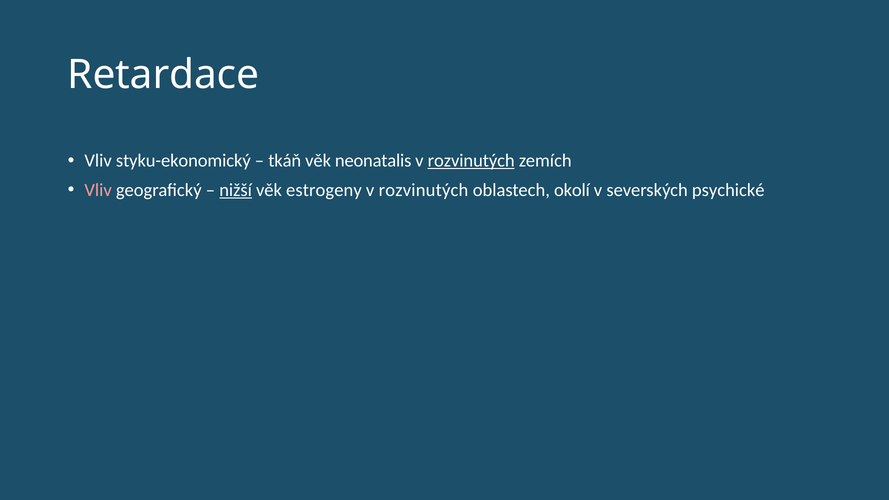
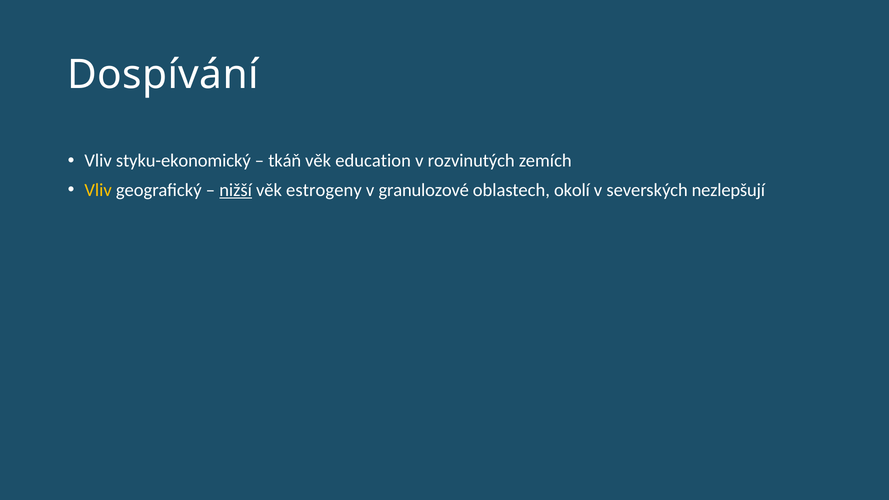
Retardace: Retardace -> Dospívání
neonatalis: neonatalis -> education
rozvinutých at (471, 161) underline: present -> none
Vliv at (98, 190) colour: pink -> yellow
rozvinutých at (424, 190): rozvinutých -> granulozové
psychické: psychické -> nezlepšují
